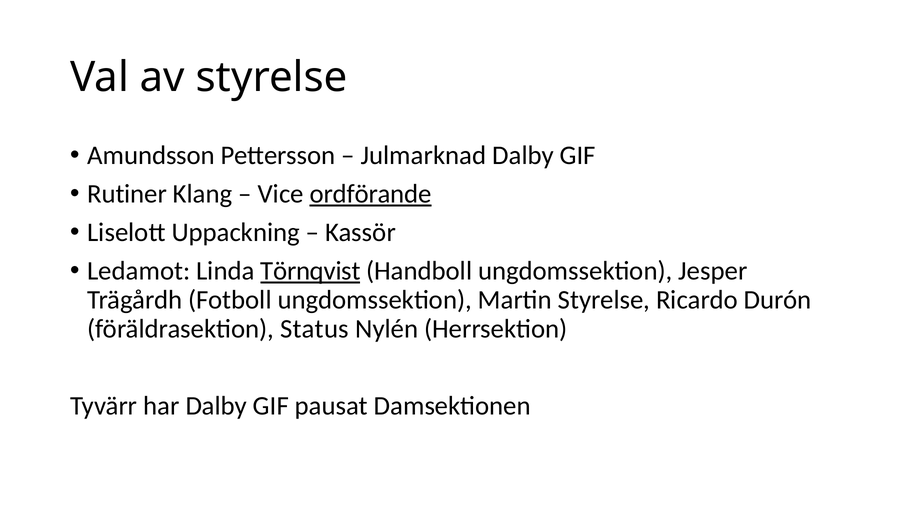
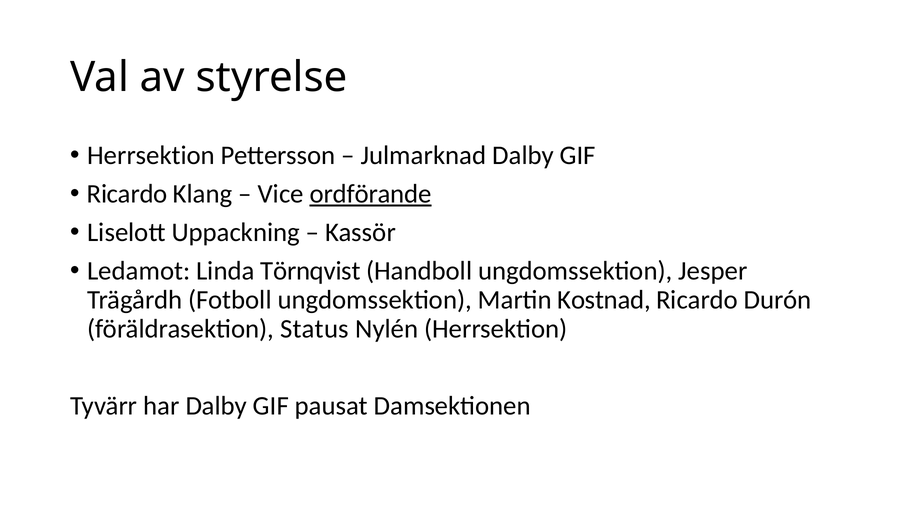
Amundsson at (151, 155): Amundsson -> Herrsektion
Rutiner at (127, 194): Rutiner -> Ricardo
Törnqvist underline: present -> none
Martin Styrelse: Styrelse -> Kostnad
